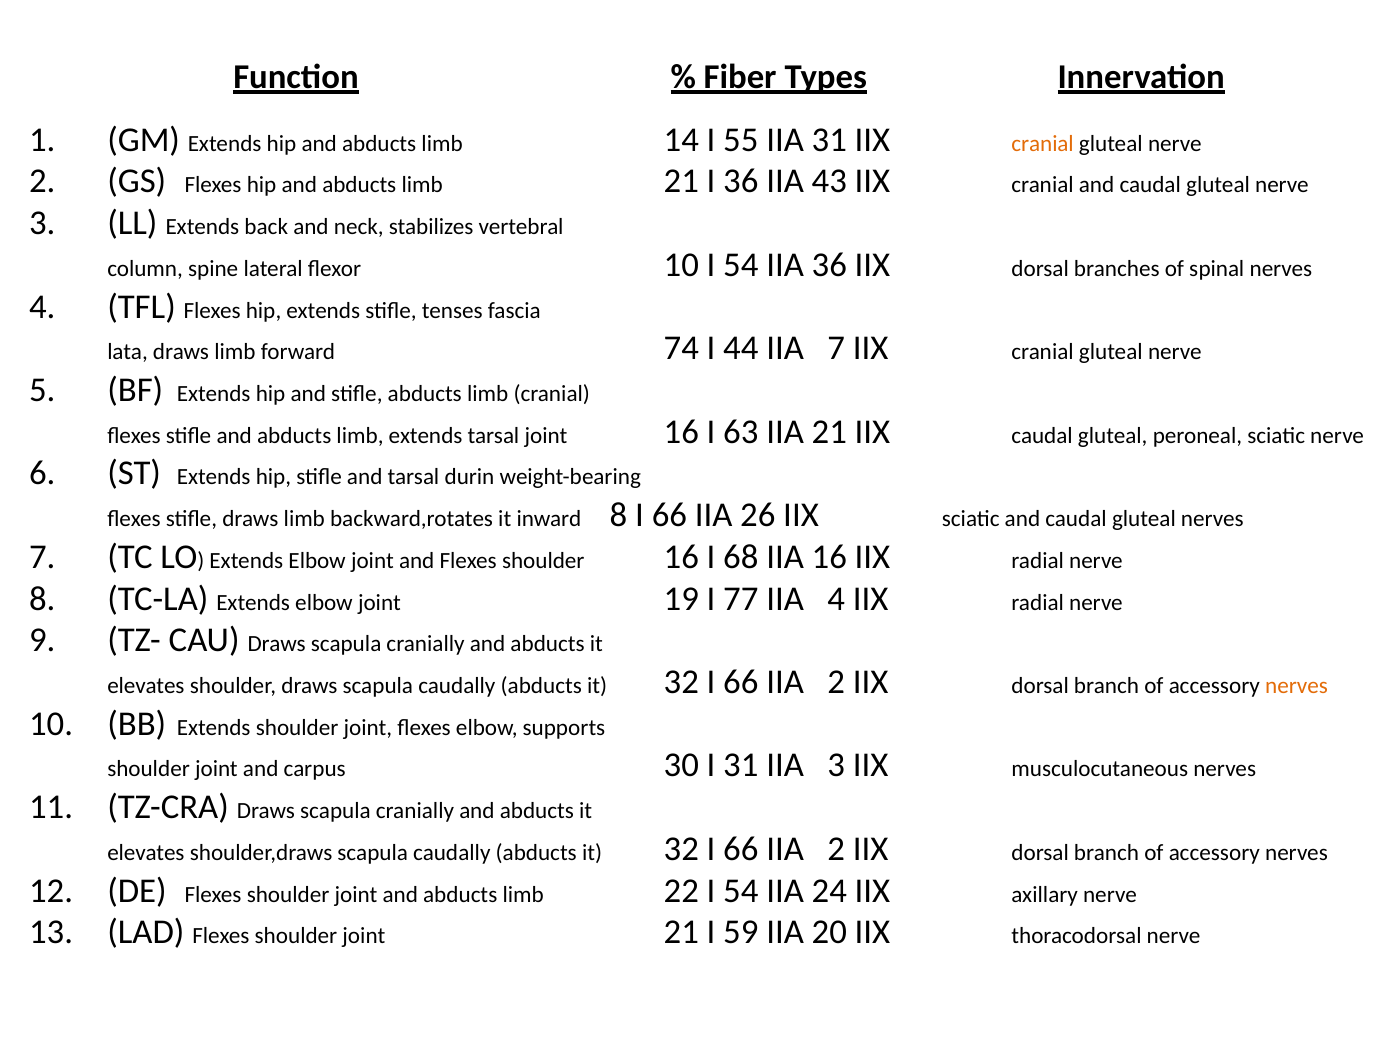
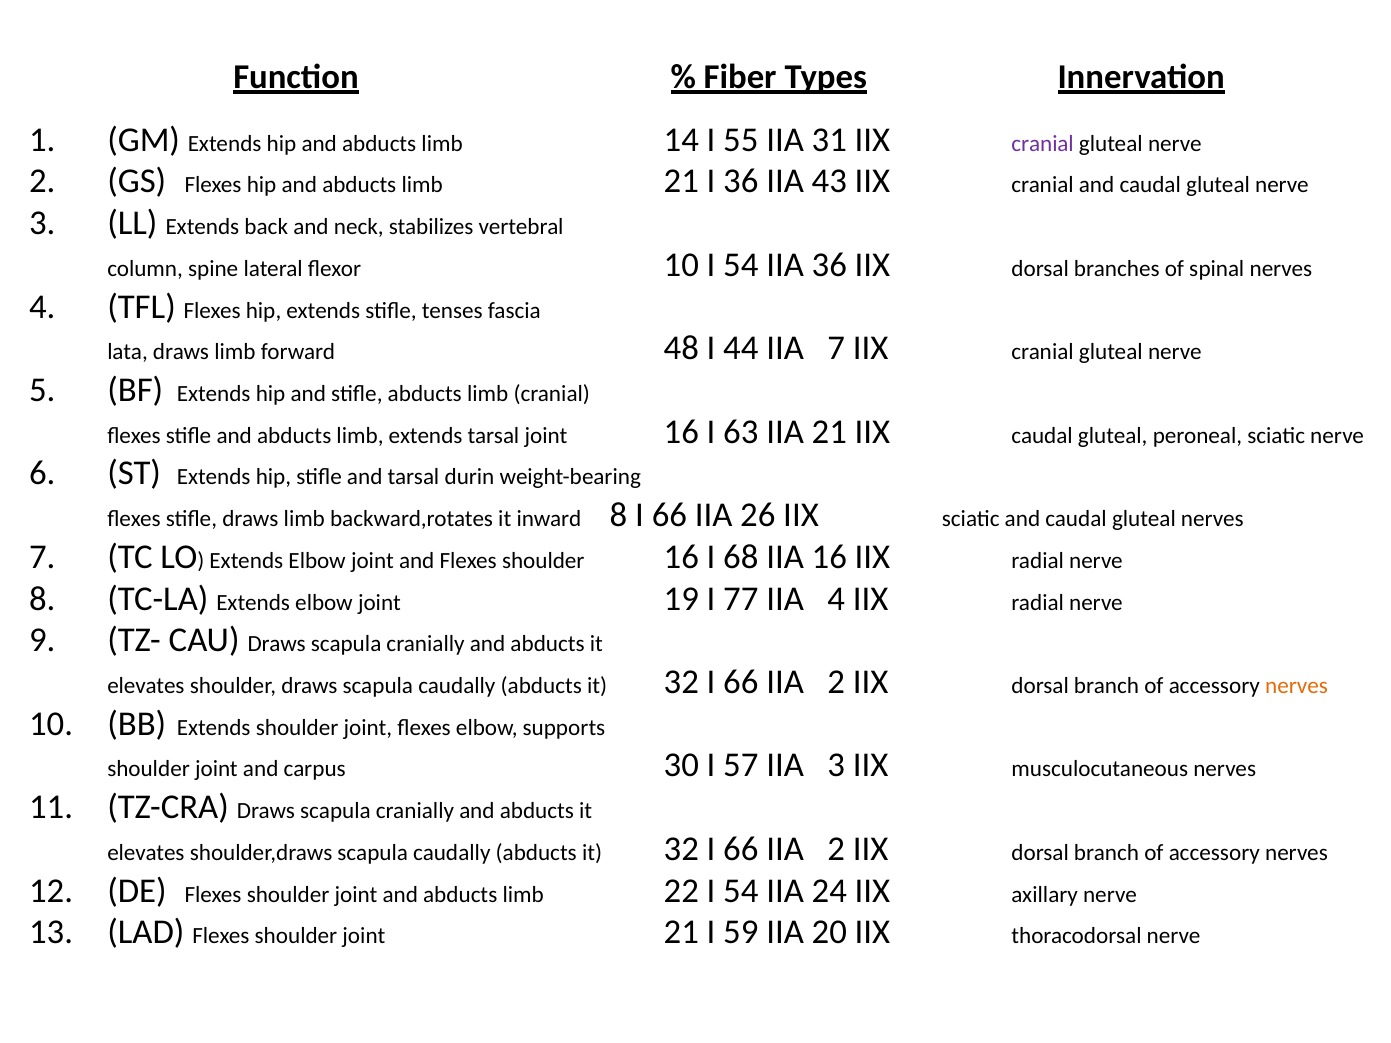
cranial at (1043, 144) colour: orange -> purple
74: 74 -> 48
I 31: 31 -> 57
